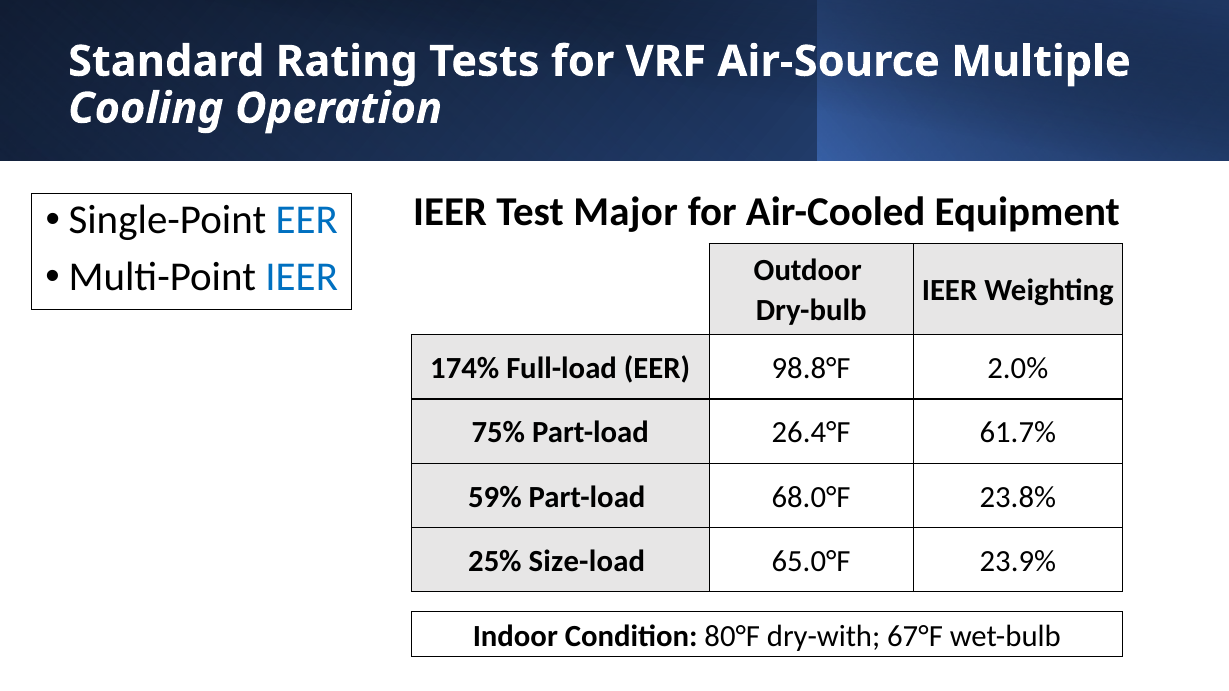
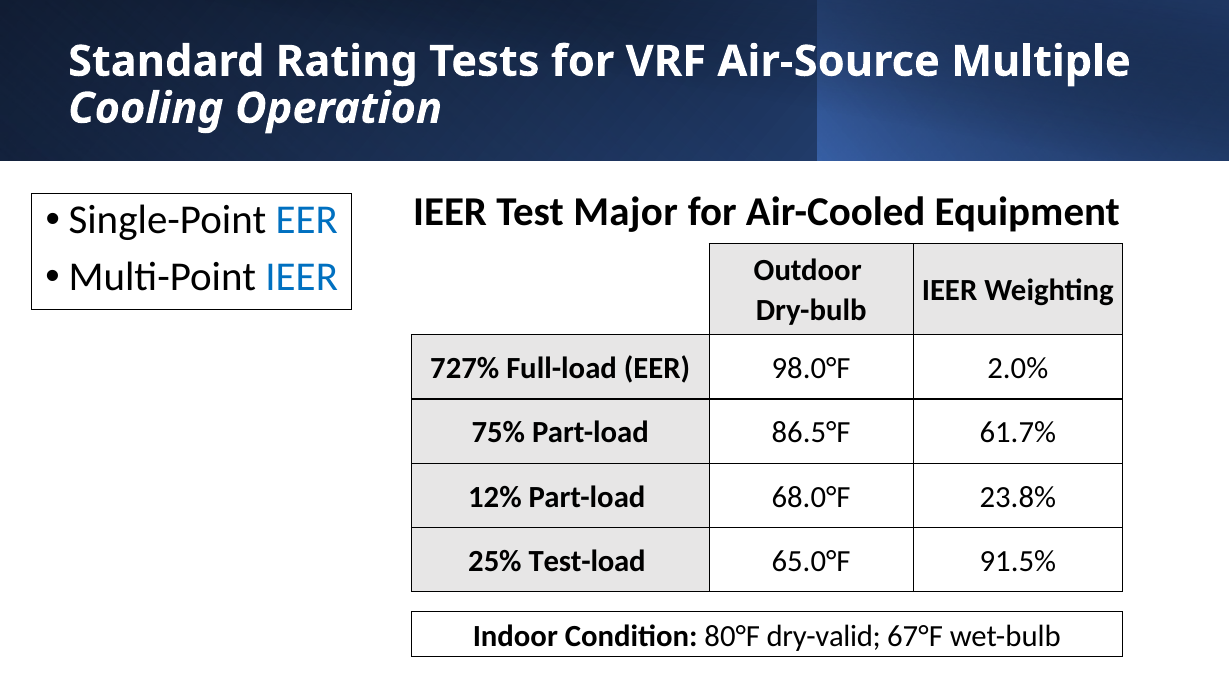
174%: 174% -> 727%
98.8°F: 98.8°F -> 98.0°F
26.4°F: 26.4°F -> 86.5°F
59%: 59% -> 12%
Size-load: Size-load -> Test-load
23.9%: 23.9% -> 91.5%
dry-with: dry-with -> dry-valid
